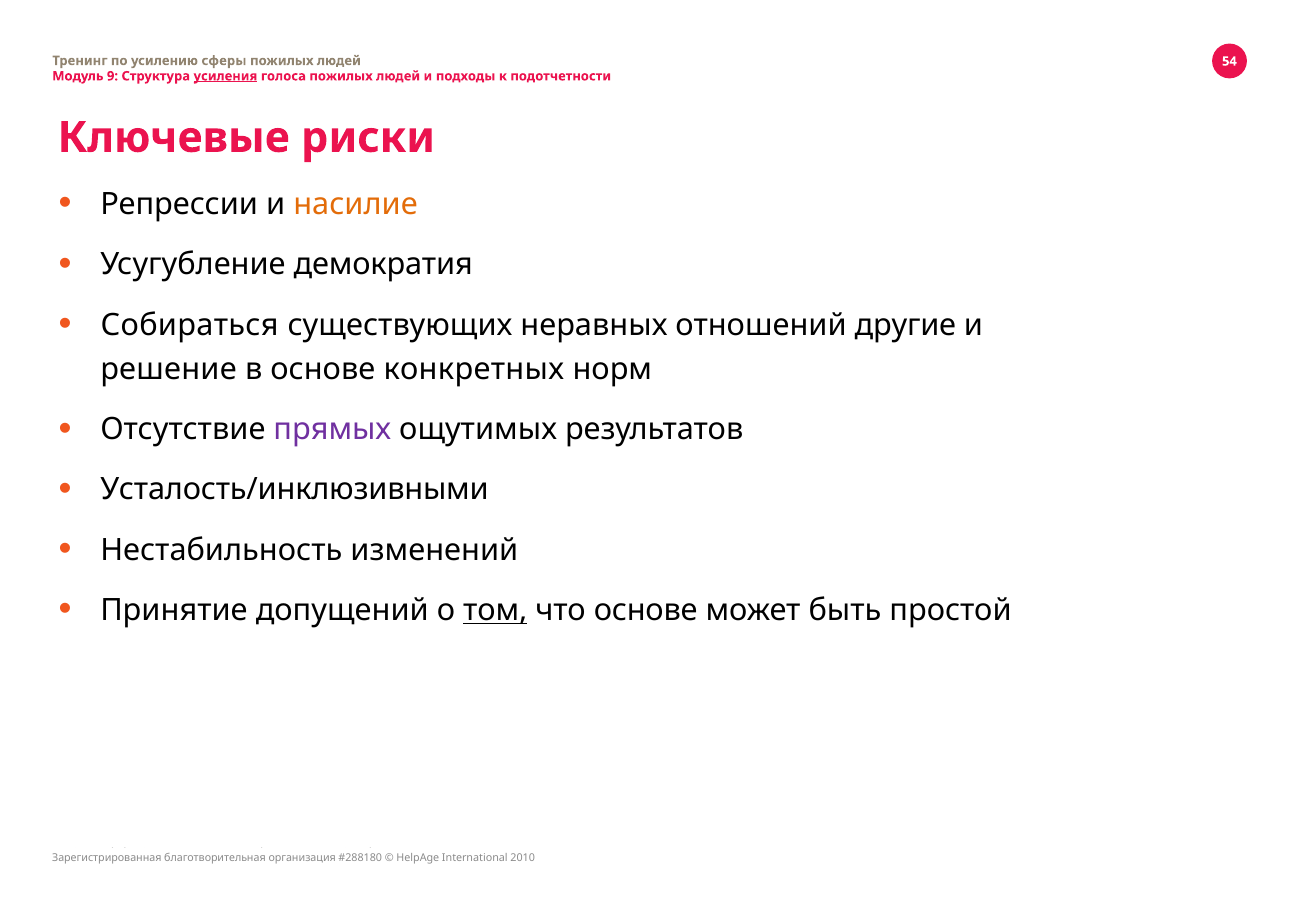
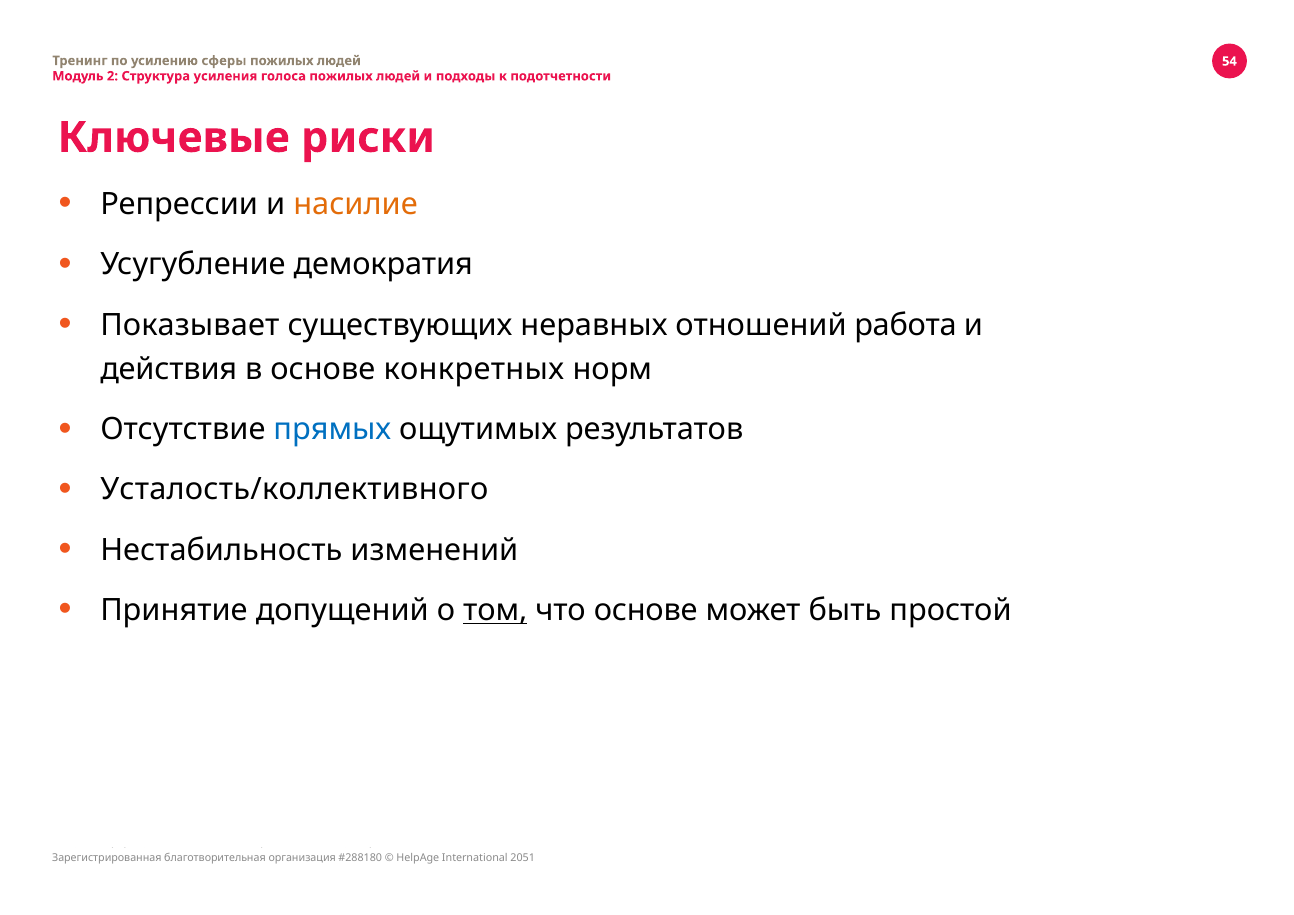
9: 9 -> 2
усиления underline: present -> none
Собираться: Собираться -> Показывает
другие: другие -> работа
решение: решение -> действия
прямых colour: purple -> blue
Усталость/инклюзивными: Усталость/инклюзивными -> Усталость/коллективного
2010: 2010 -> 2051
